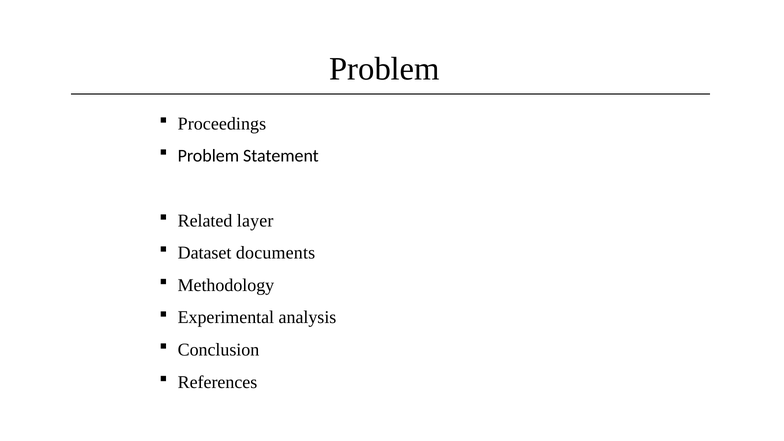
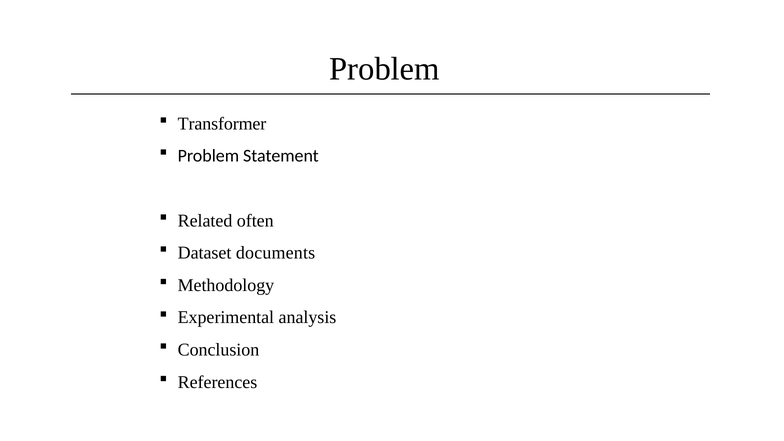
Proceedings: Proceedings -> Transformer
layer: layer -> often
